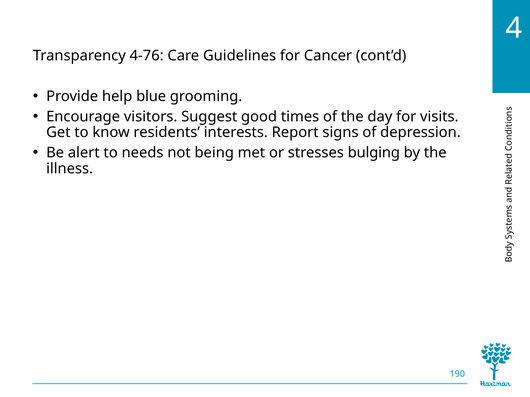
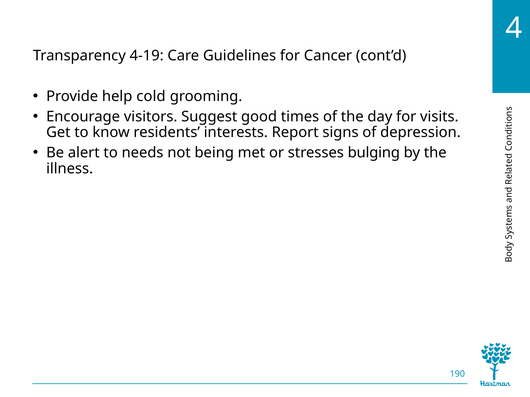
4-76: 4-76 -> 4-19
blue: blue -> cold
